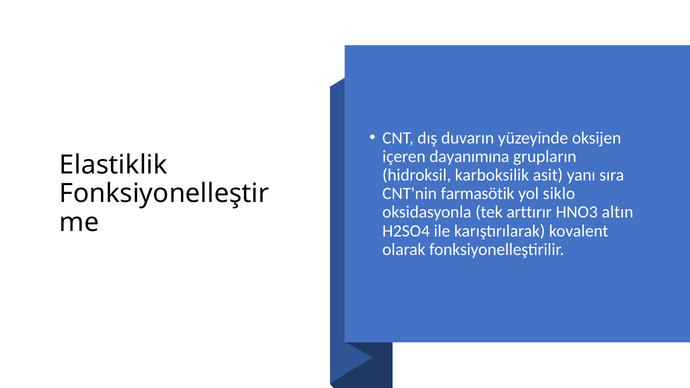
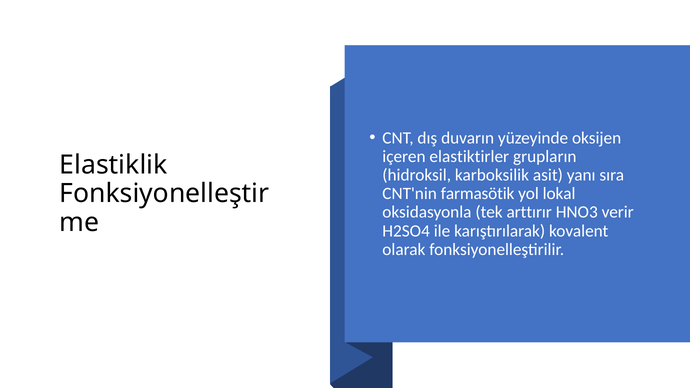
dayanımına: dayanımına -> elastiktirler
siklo: siklo -> lokal
altın: altın -> verir
